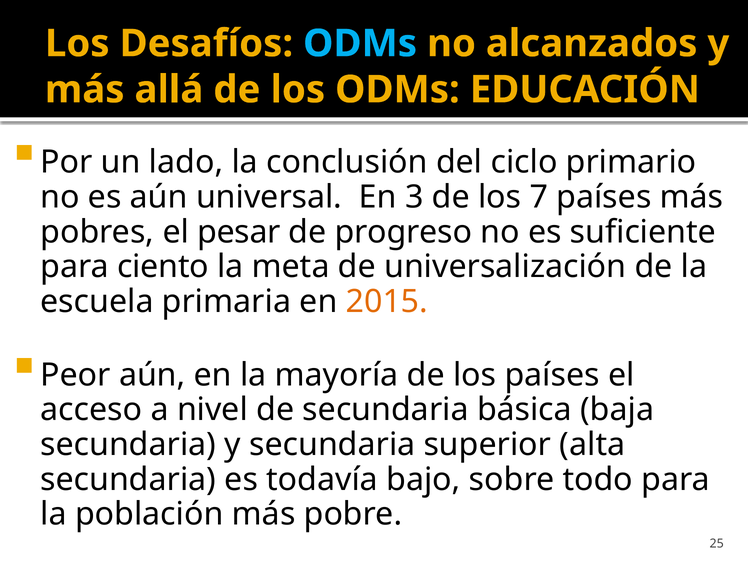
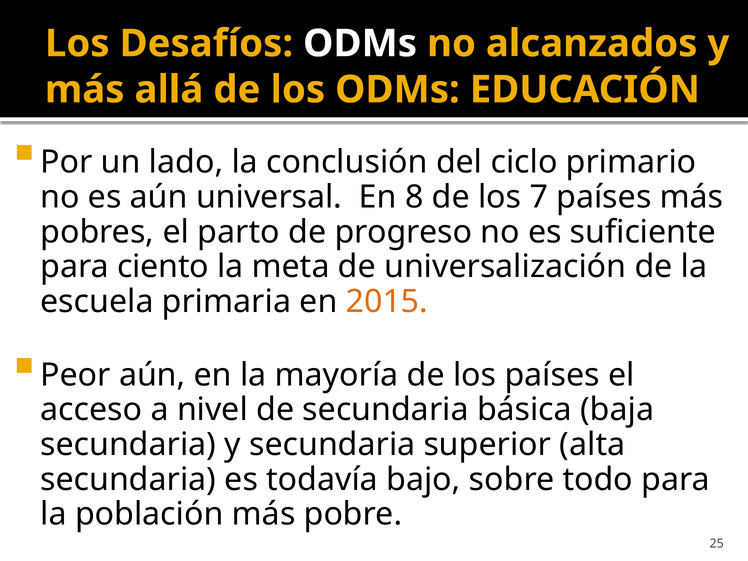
ODMs at (360, 44) colour: light blue -> white
3: 3 -> 8
pesar: pesar -> parto
